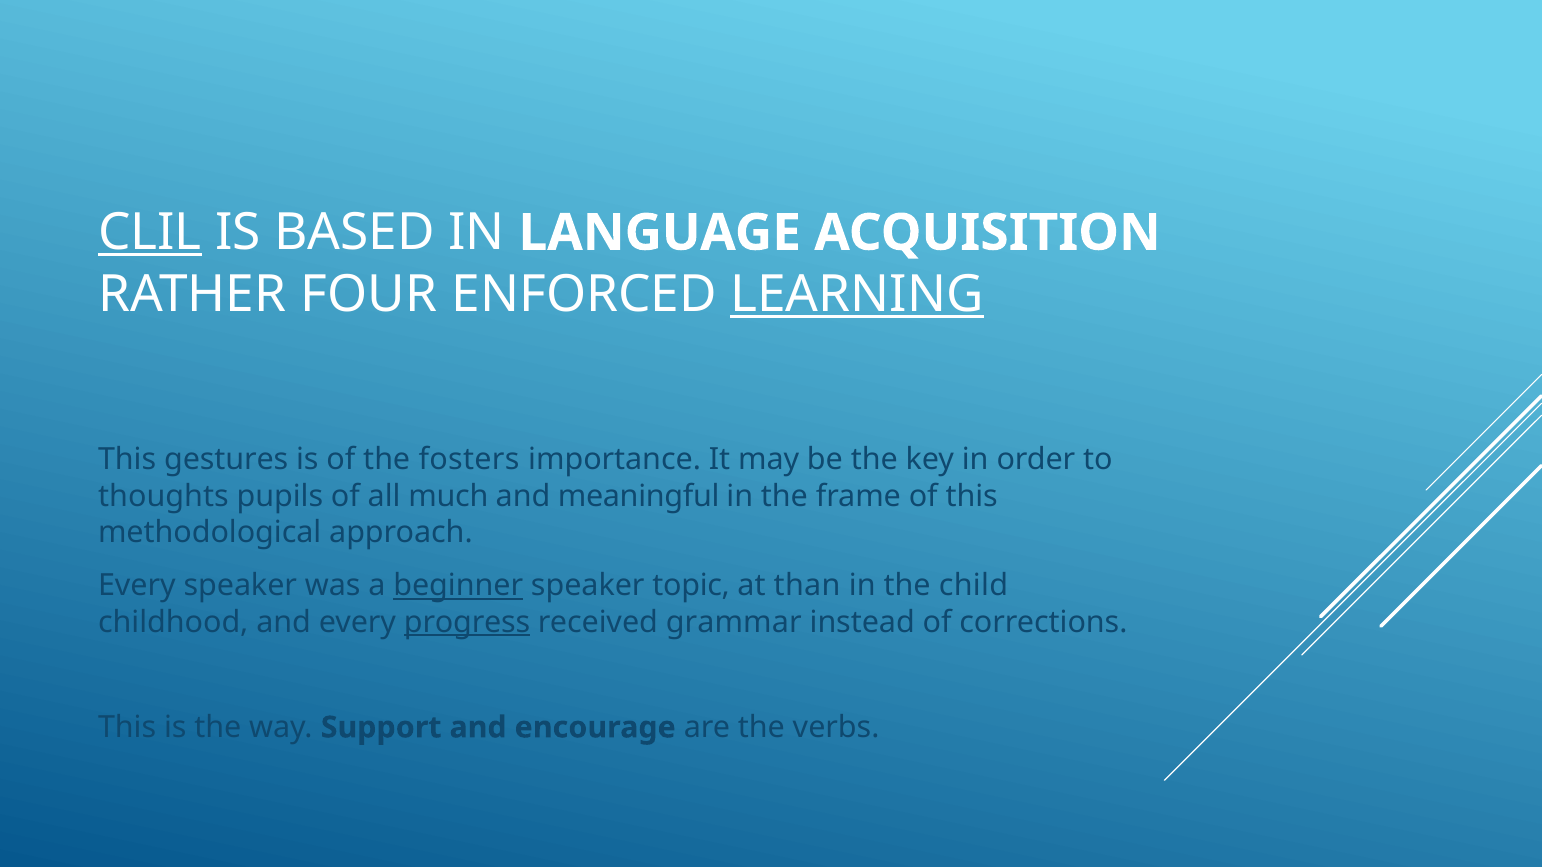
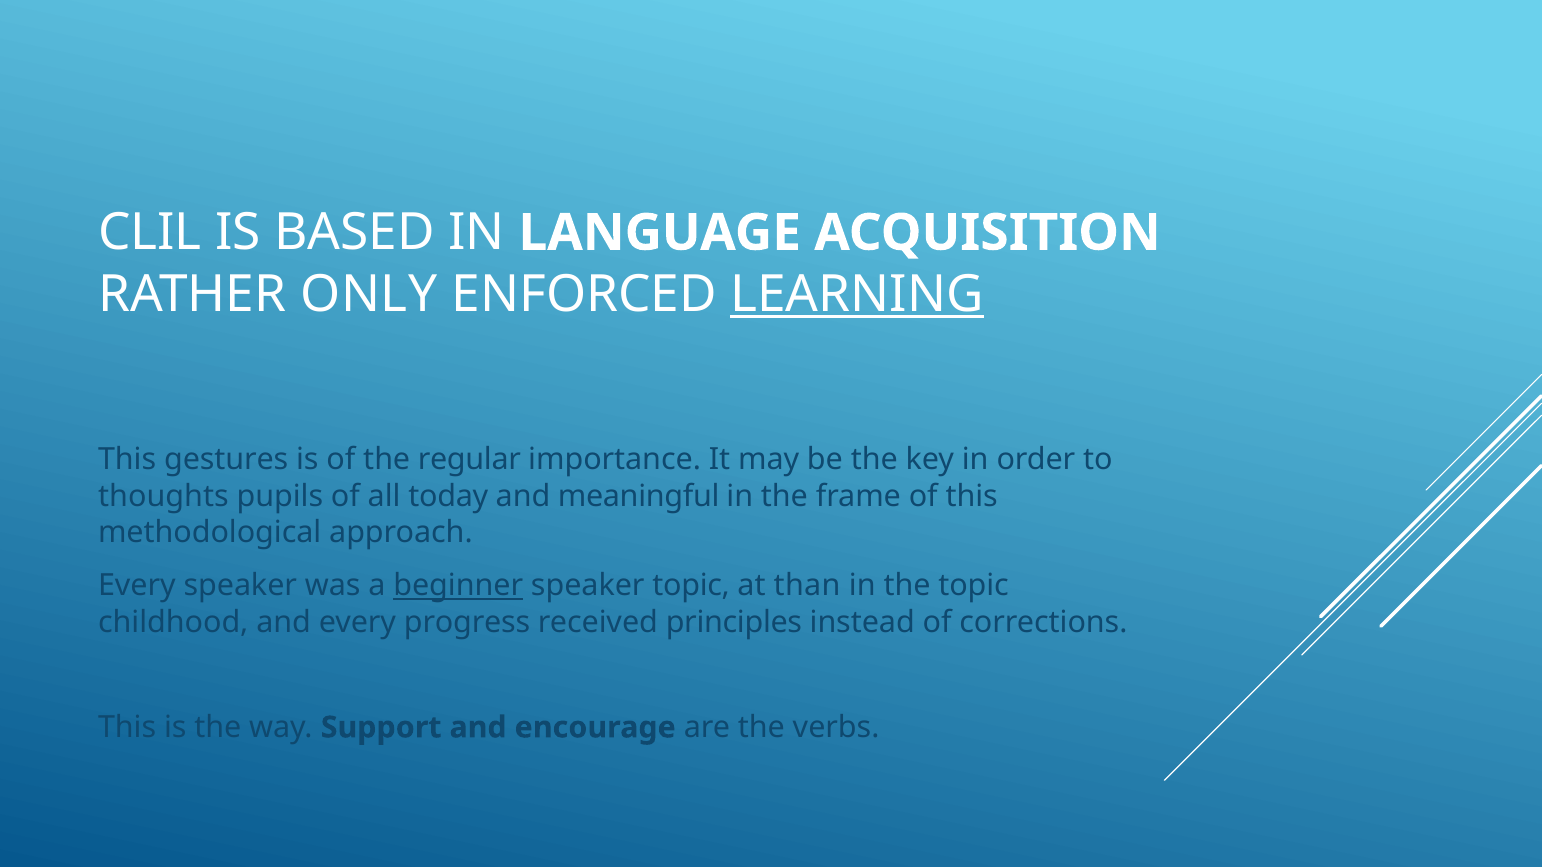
CLIL underline: present -> none
FOUR: FOUR -> ONLY
fosters: fosters -> regular
much: much -> today
the child: child -> topic
progress underline: present -> none
grammar: grammar -> principles
